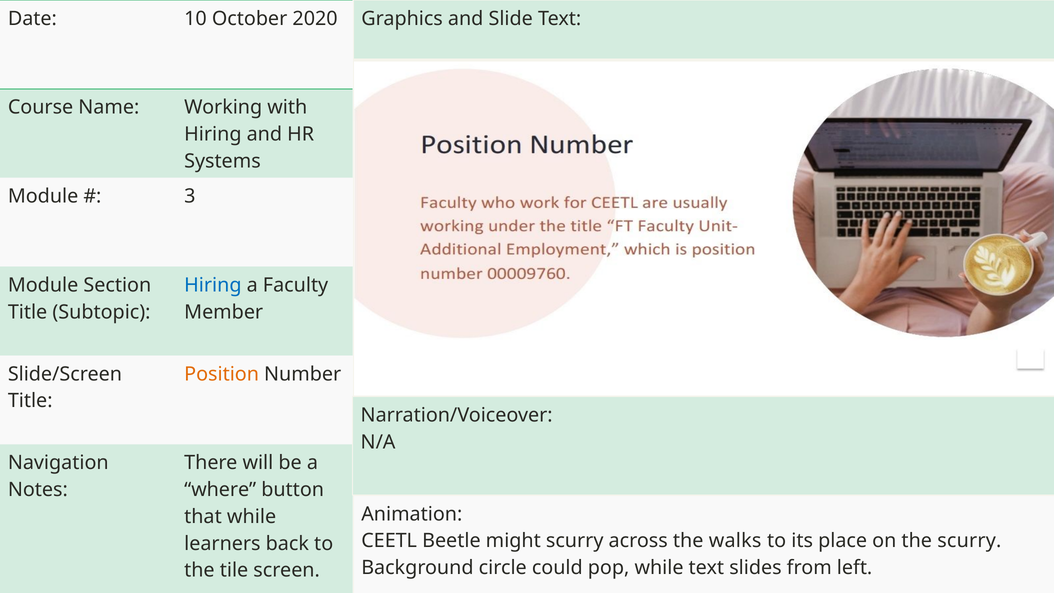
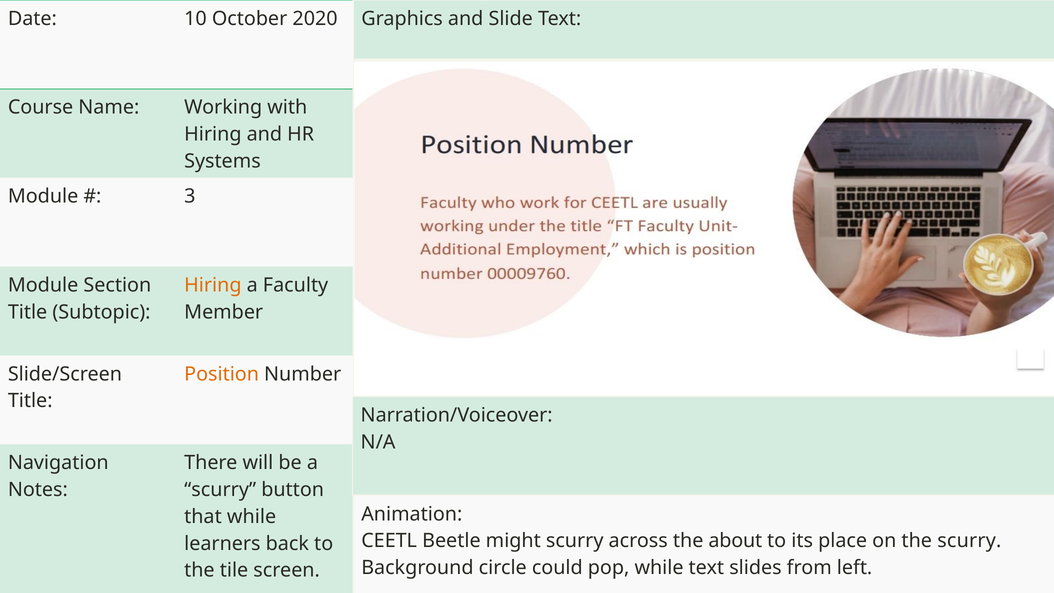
Hiring at (213, 285) colour: blue -> orange
where at (220, 490): where -> scurry
walks: walks -> about
